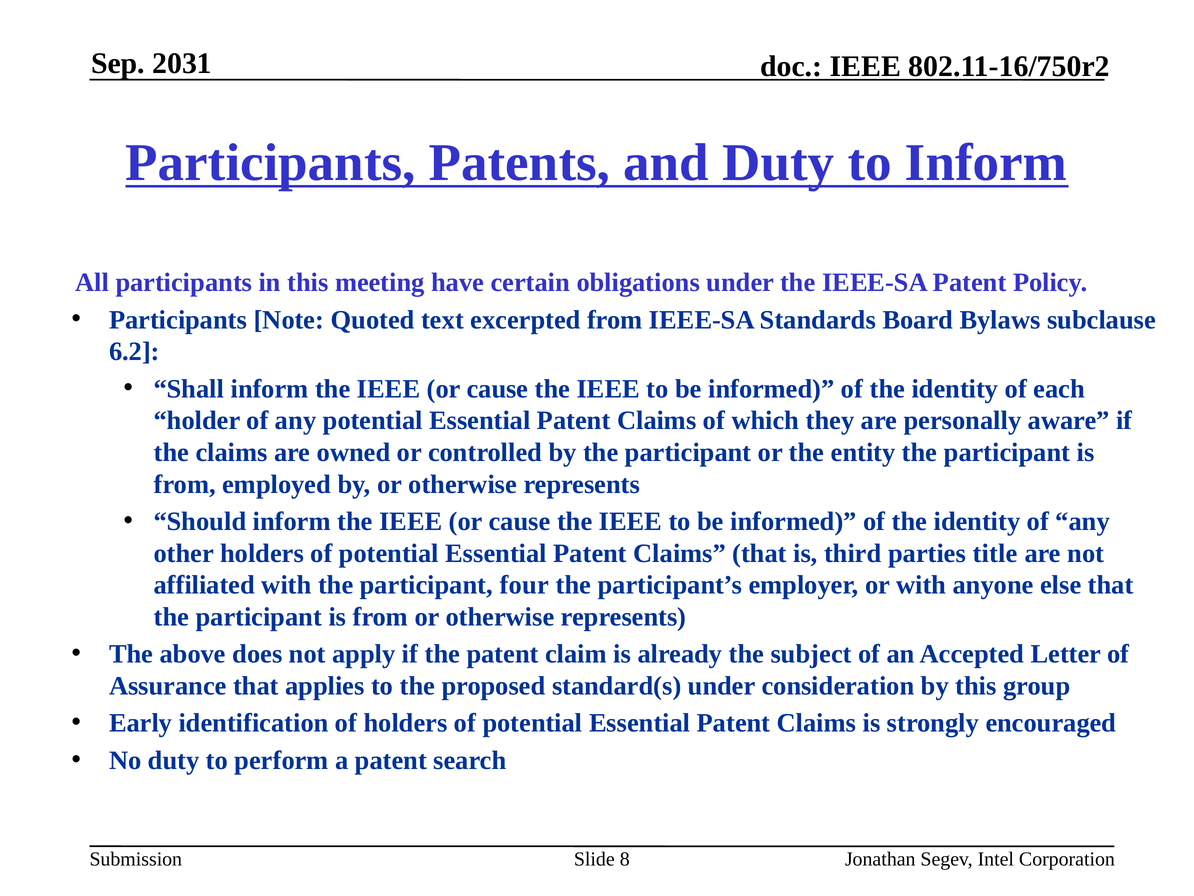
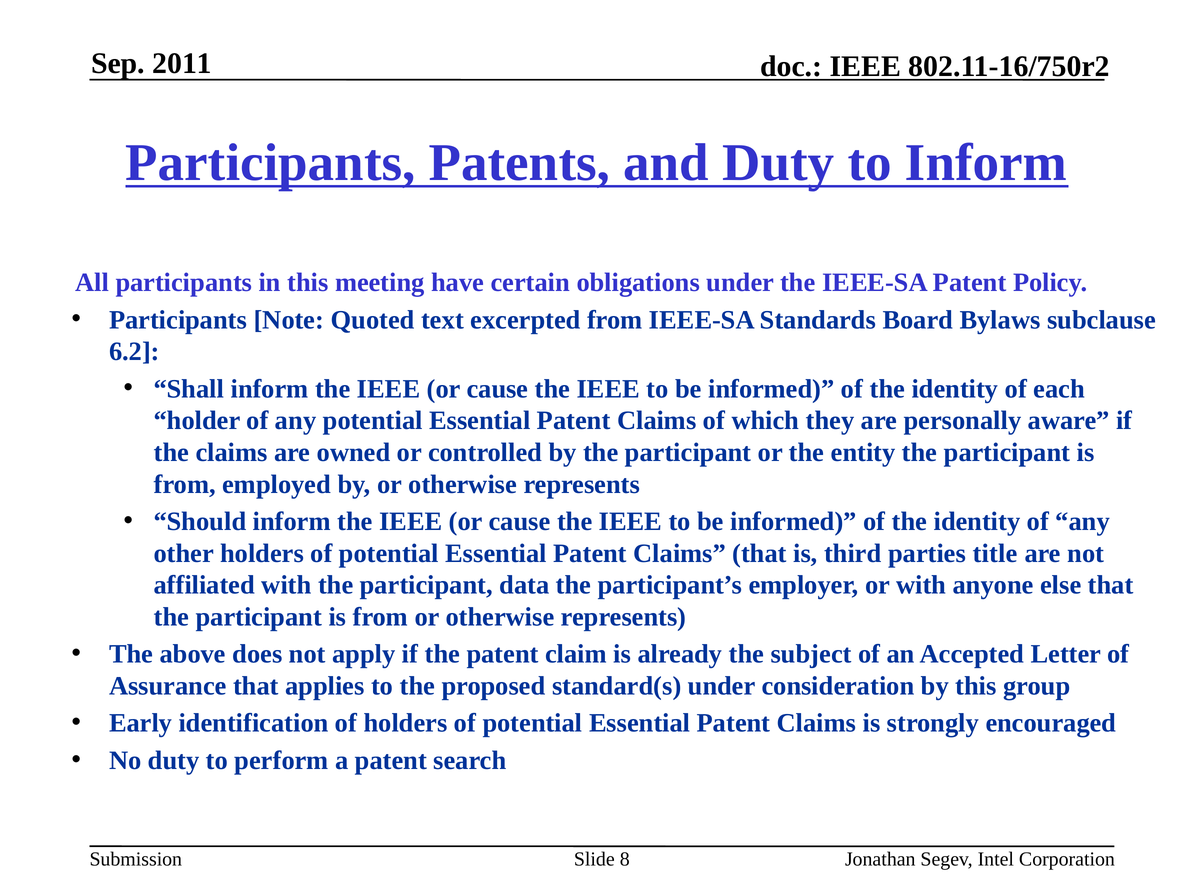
2031: 2031 -> 2011
four: four -> data
